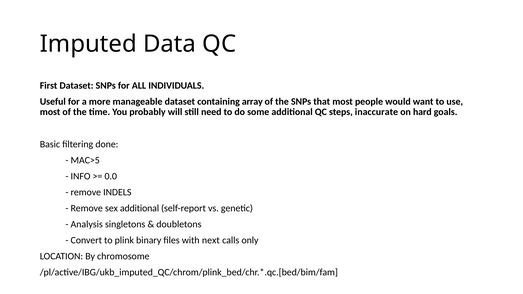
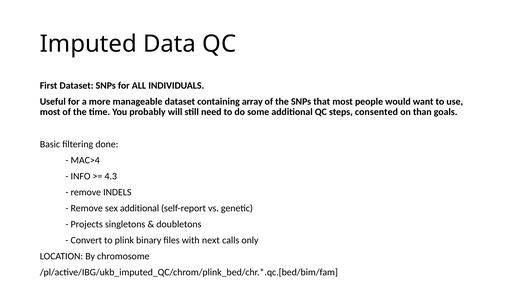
inaccurate: inaccurate -> consented
hard: hard -> than
MAC>5: MAC>5 -> MAC>4
0.0: 0.0 -> 4.3
Analysis: Analysis -> Projects
